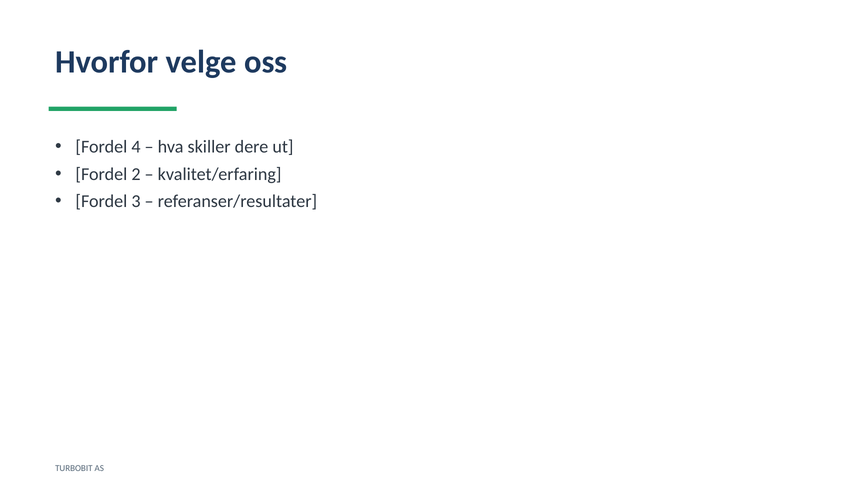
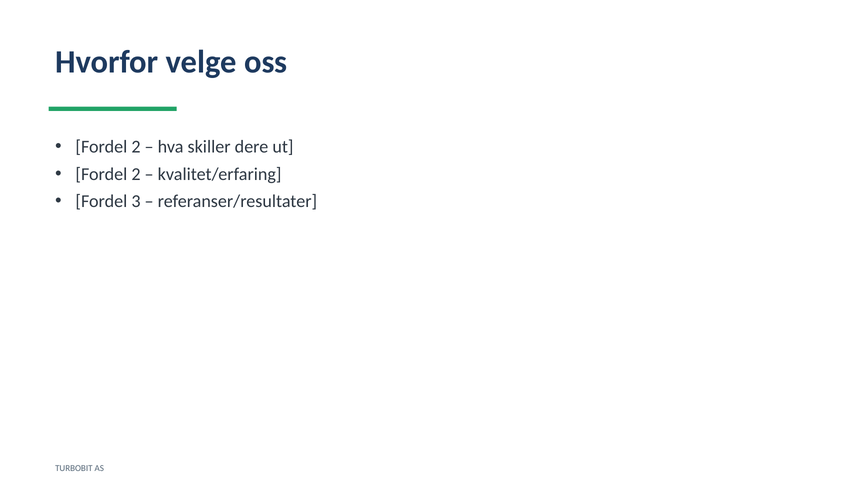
4 at (136, 147): 4 -> 2
